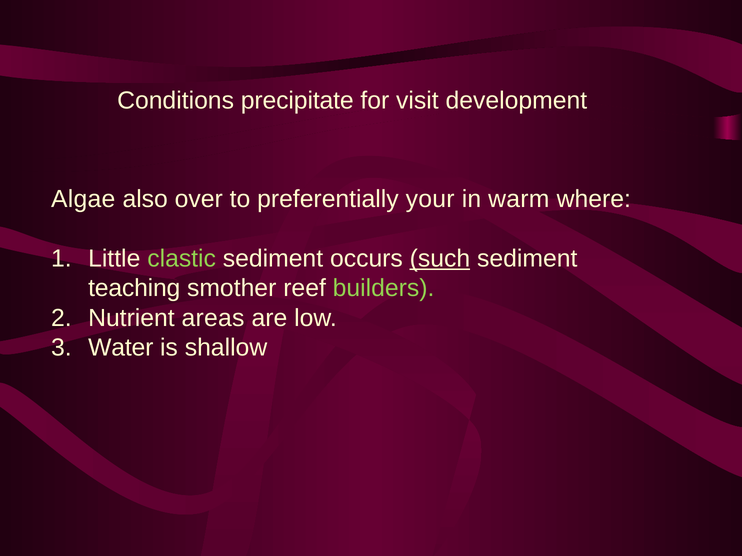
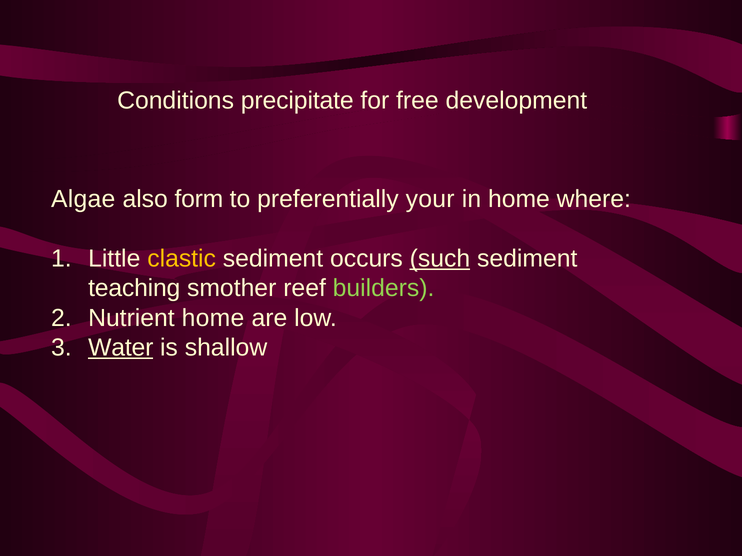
visit: visit -> free
over: over -> form
in warm: warm -> home
clastic colour: light green -> yellow
Nutrient areas: areas -> home
Water underline: none -> present
